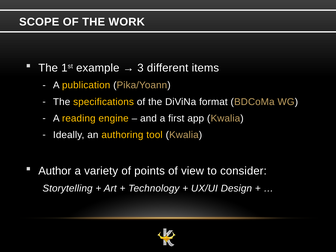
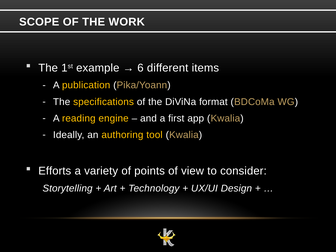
3: 3 -> 6
Author: Author -> Efforts
